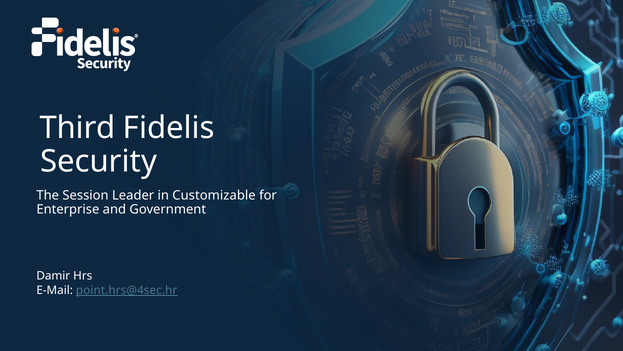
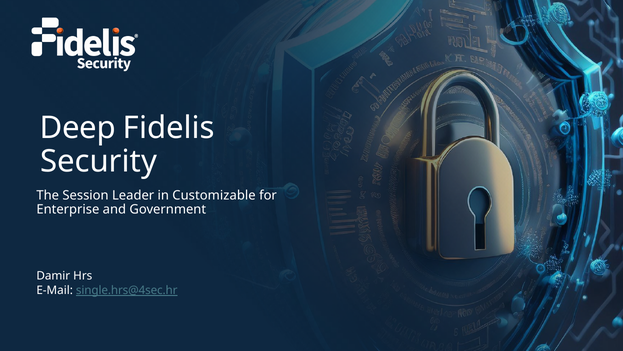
Third: Third -> Deep
point.hrs@4sec.hr: point.hrs@4sec.hr -> single.hrs@4sec.hr
